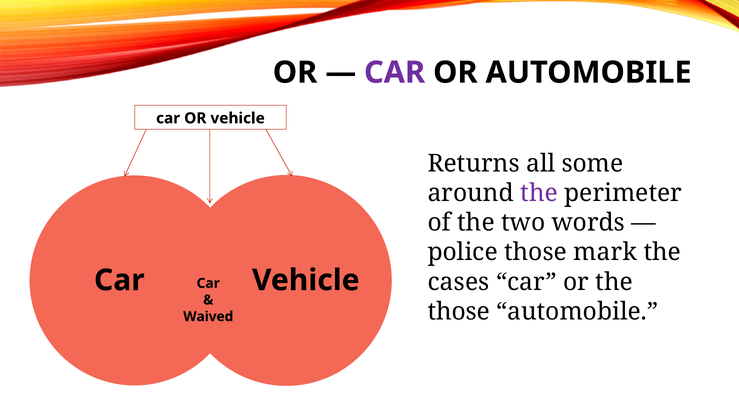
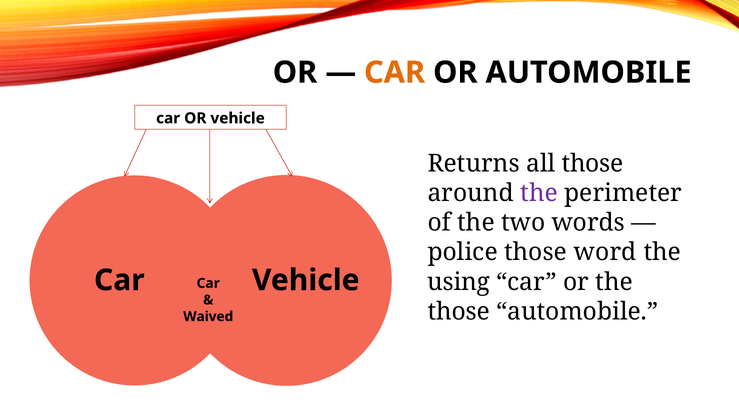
CAR at (395, 72) colour: purple -> orange
all some: some -> those
mark: mark -> word
cases: cases -> using
